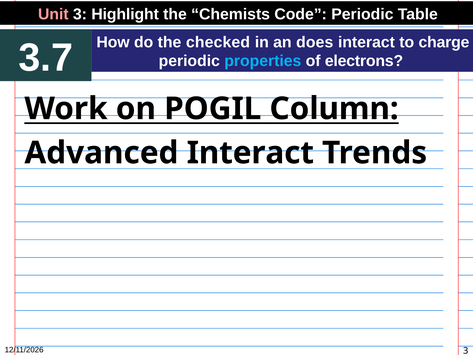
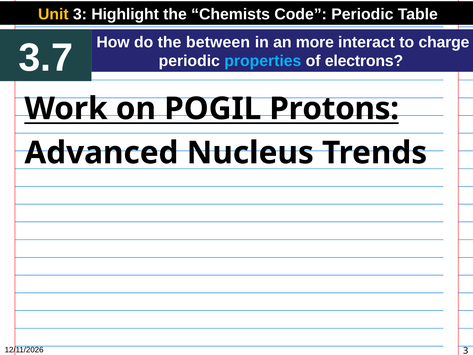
Unit colour: pink -> yellow
checked: checked -> between
does: does -> more
Column: Column -> Protons
Advanced Interact: Interact -> Nucleus
